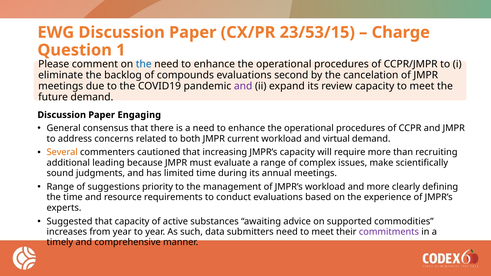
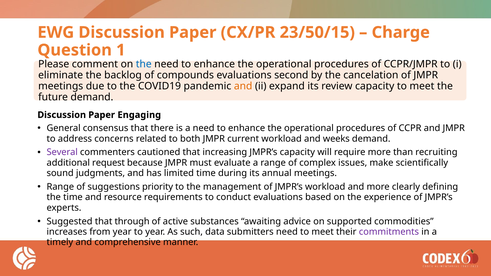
23/53/15: 23/53/15 -> 23/50/15
and at (243, 86) colour: purple -> orange
virtual: virtual -> weeks
Several colour: orange -> purple
leading: leading -> request
that capacity: capacity -> through
